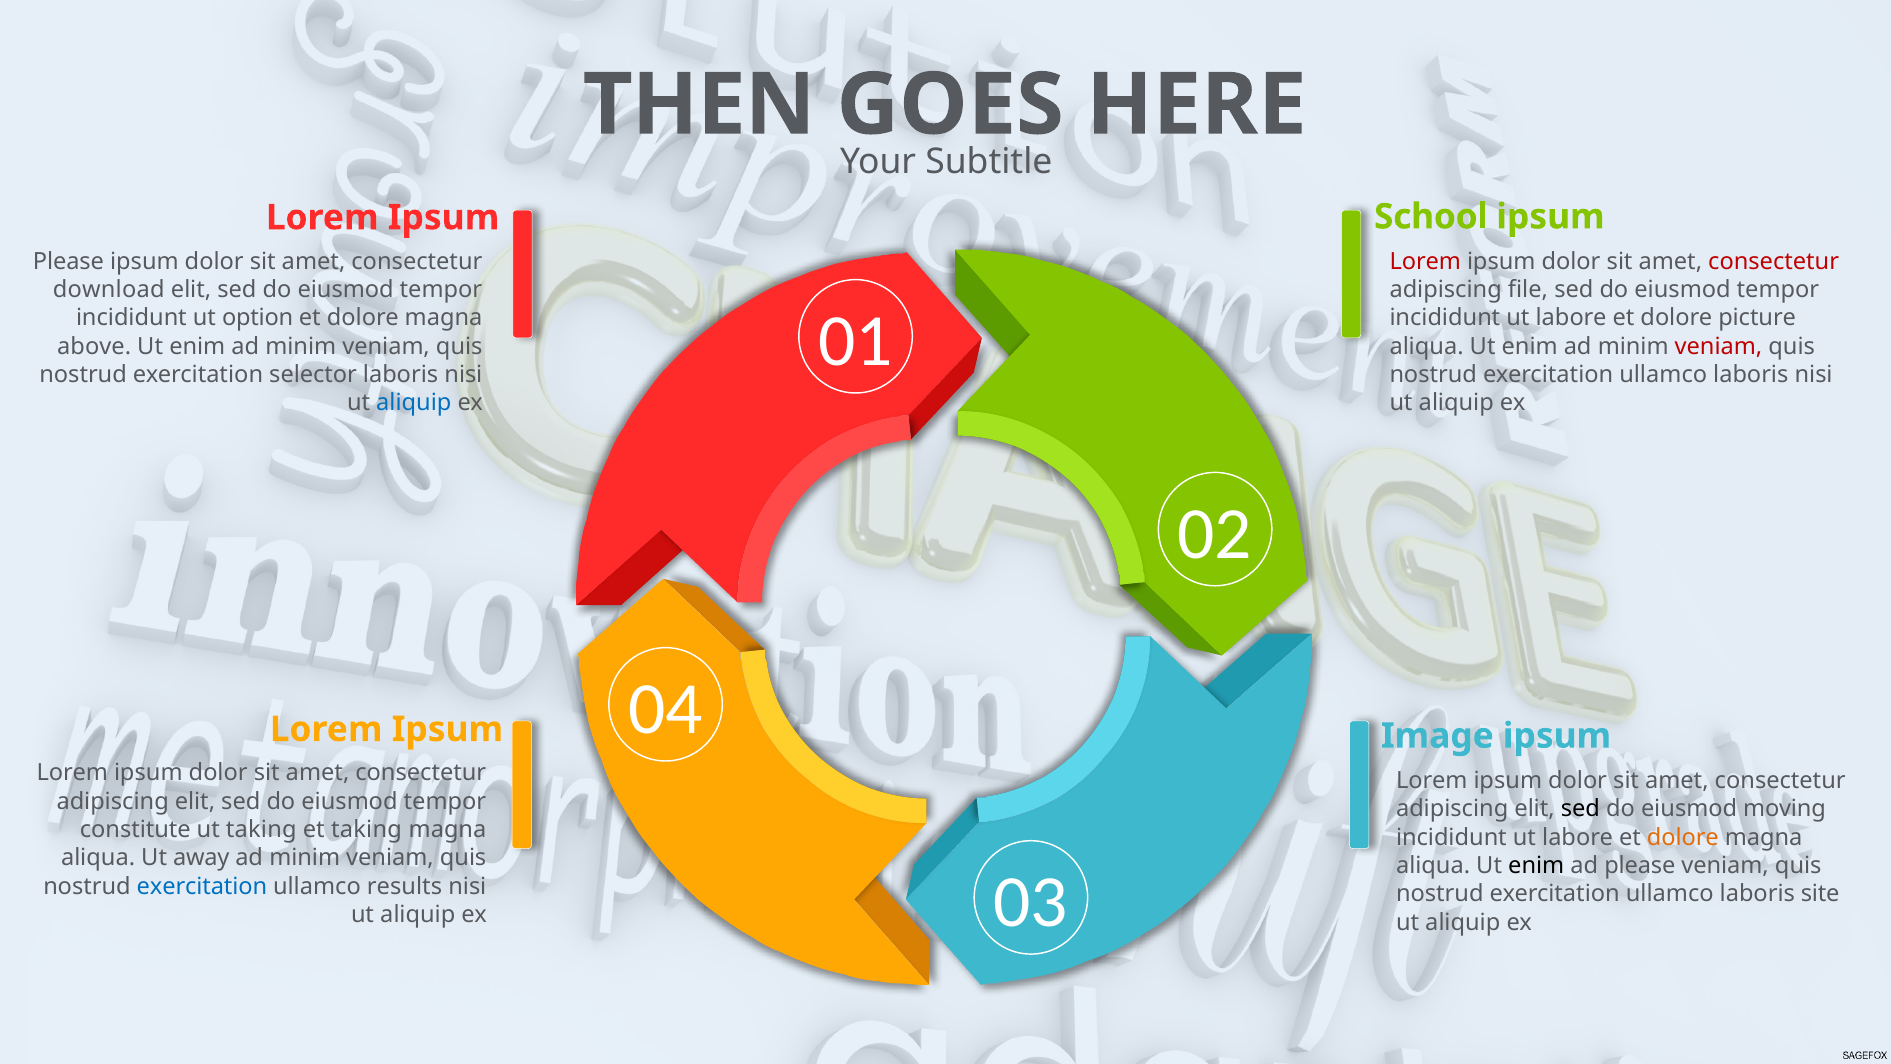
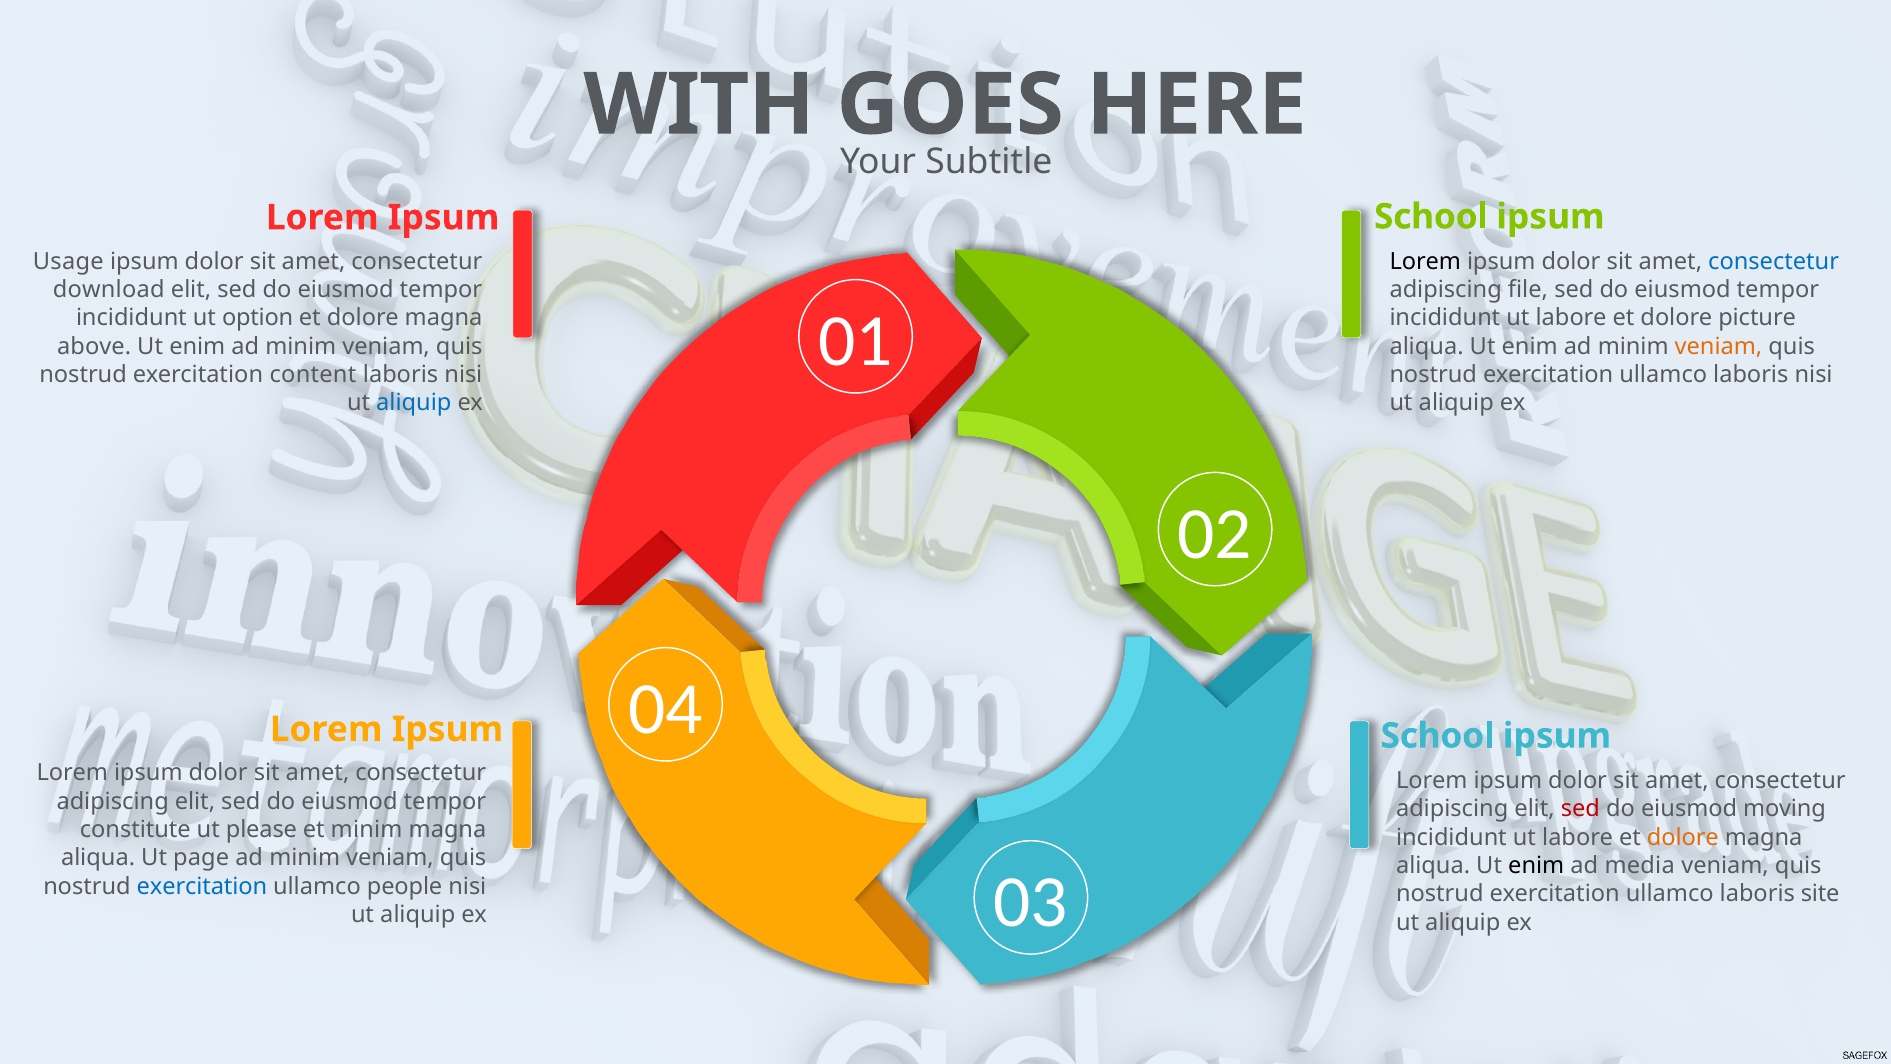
THEN: THEN -> WITH
Please at (68, 261): Please -> Usage
Lorem at (1425, 261) colour: red -> black
consectetur at (1774, 261) colour: red -> blue
veniam at (1718, 346) colour: red -> orange
selector: selector -> content
Image at (1437, 736): Image -> School
sed at (1580, 809) colour: black -> red
ut taking: taking -> please
et taking: taking -> minim
away: away -> page
ad please: please -> media
results: results -> people
